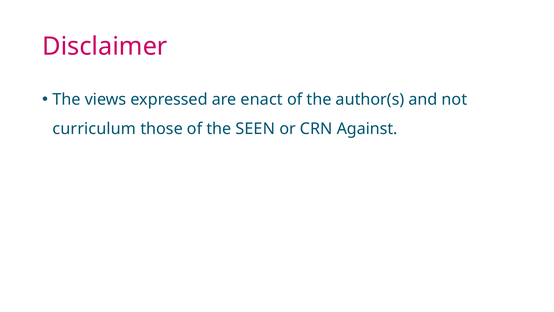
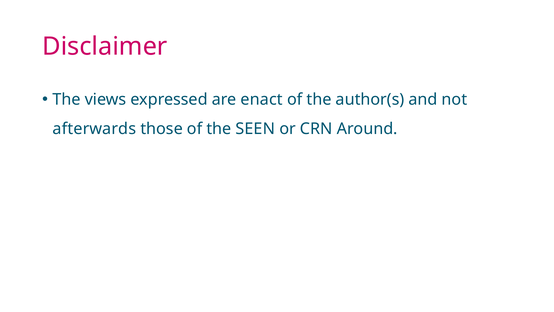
curriculum: curriculum -> afterwards
Against: Against -> Around
